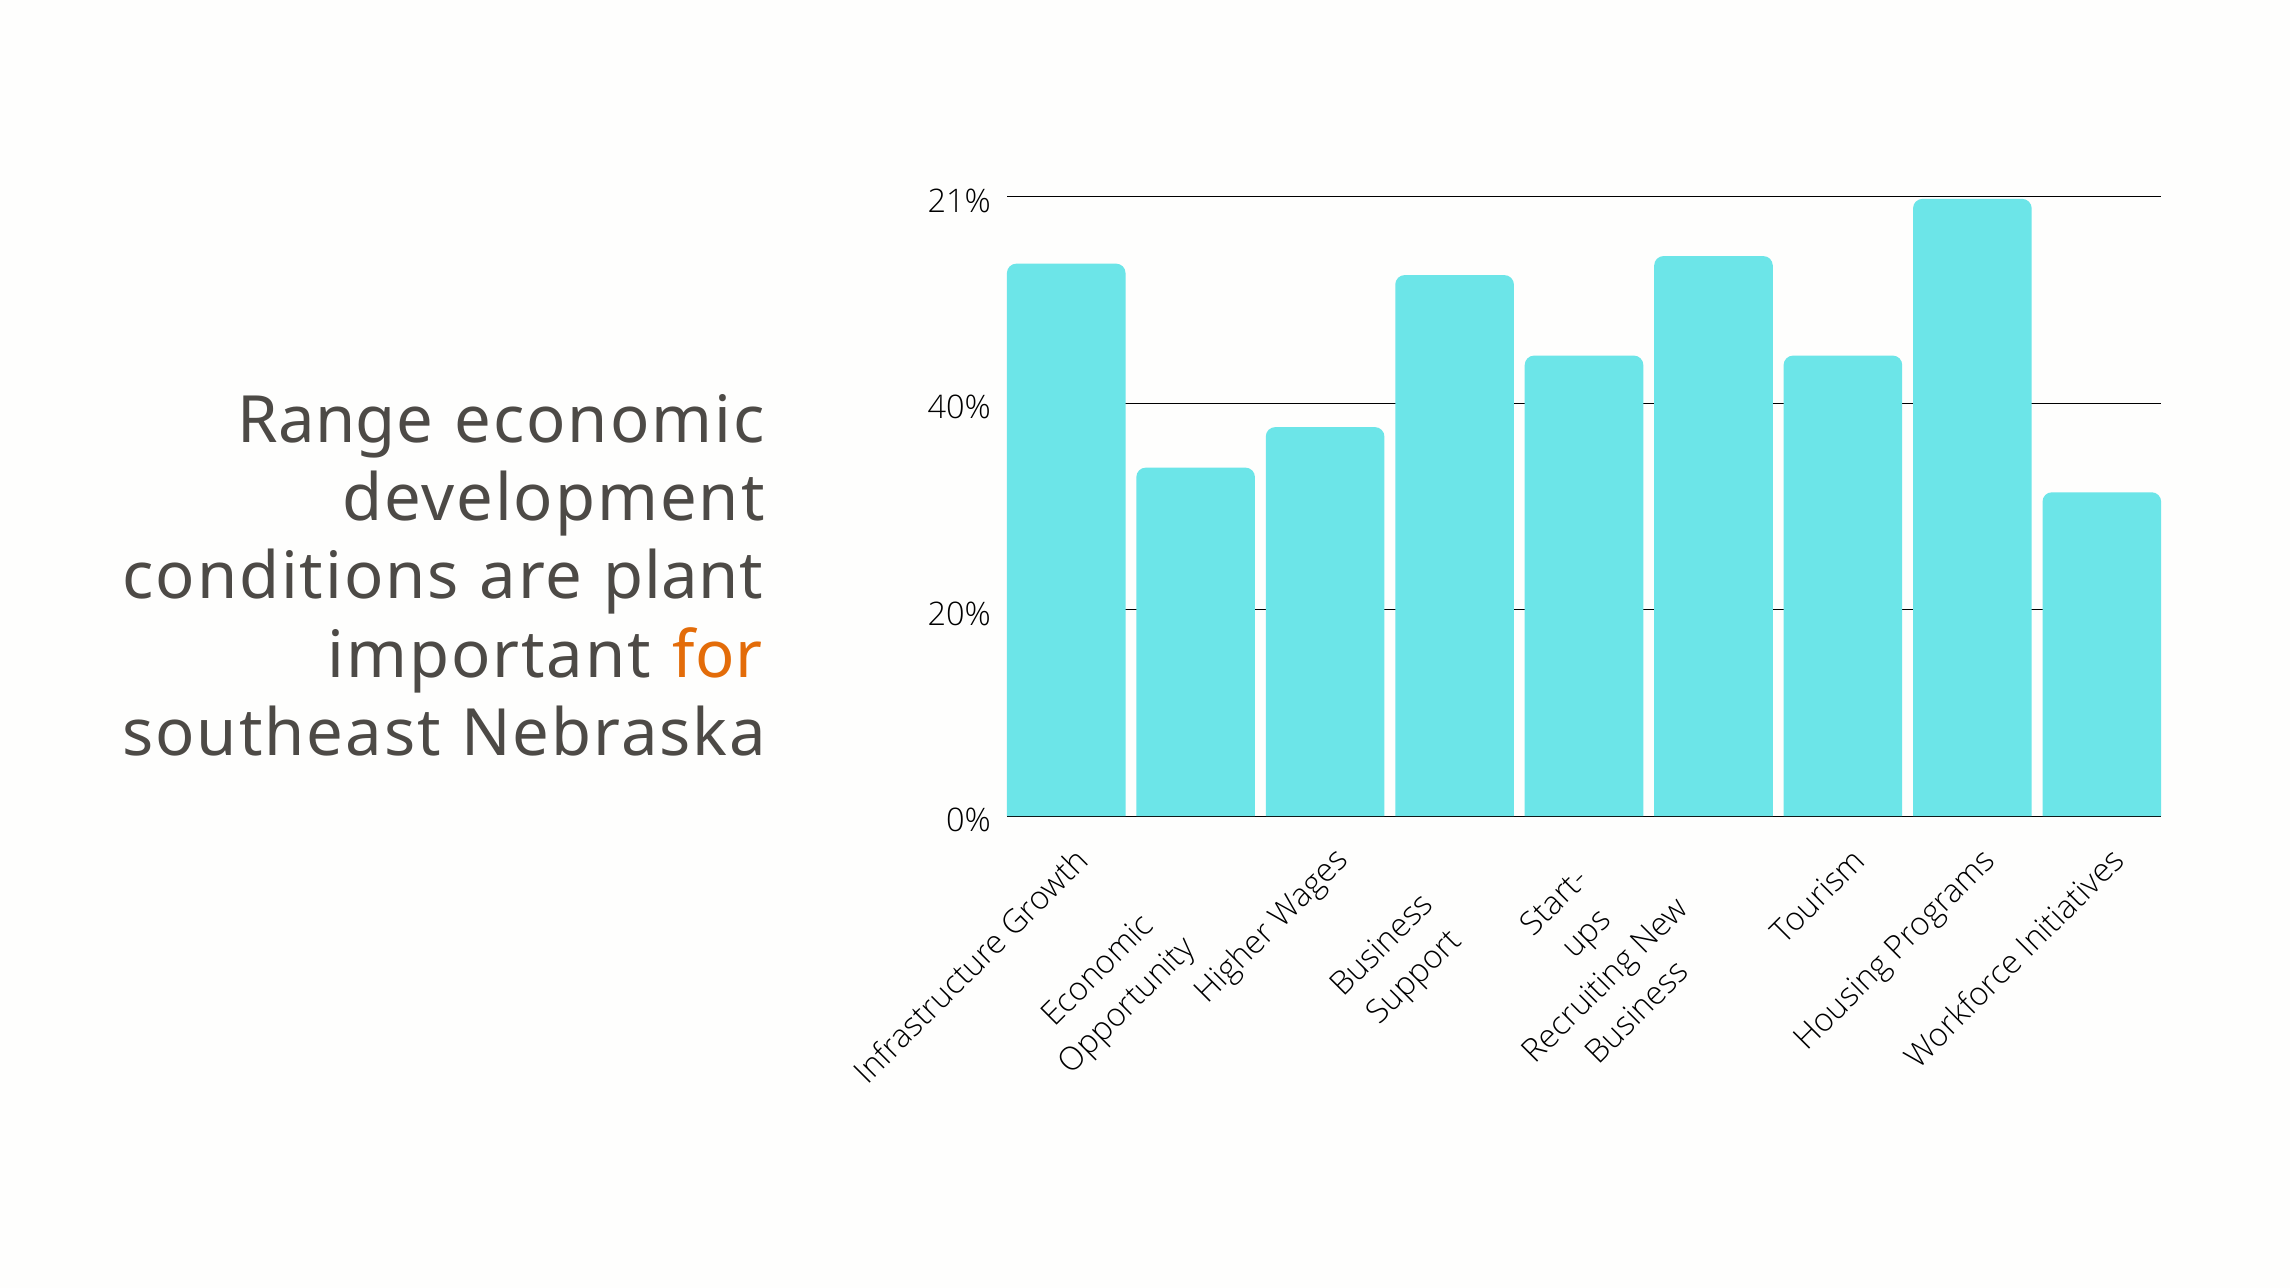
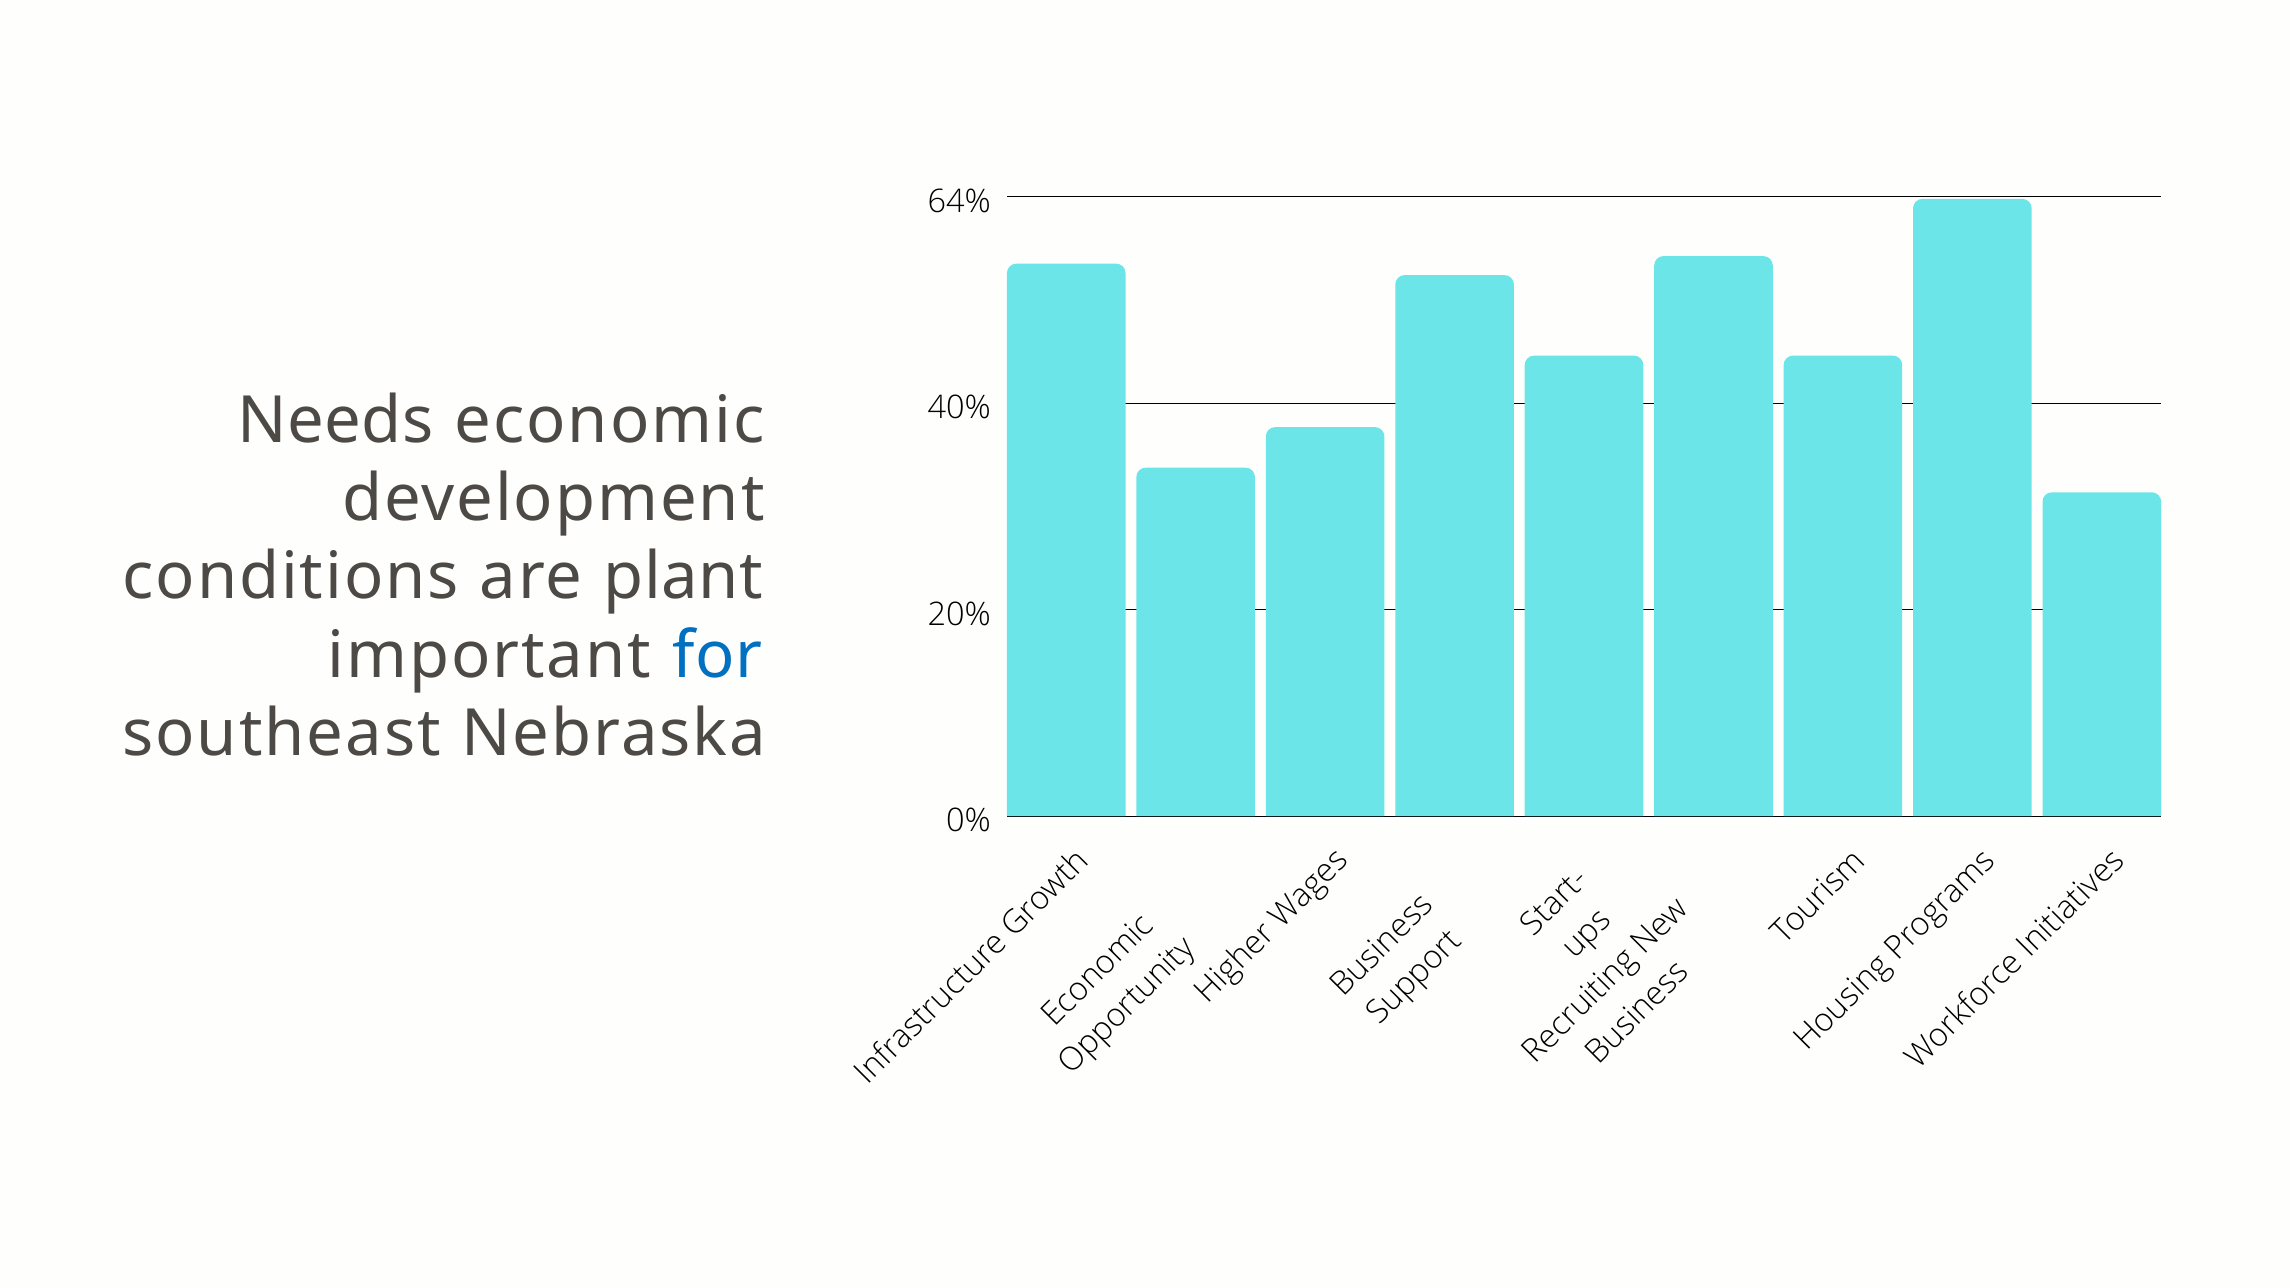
21%: 21% -> 64%
Range: Range -> Needs
for colour: orange -> blue
